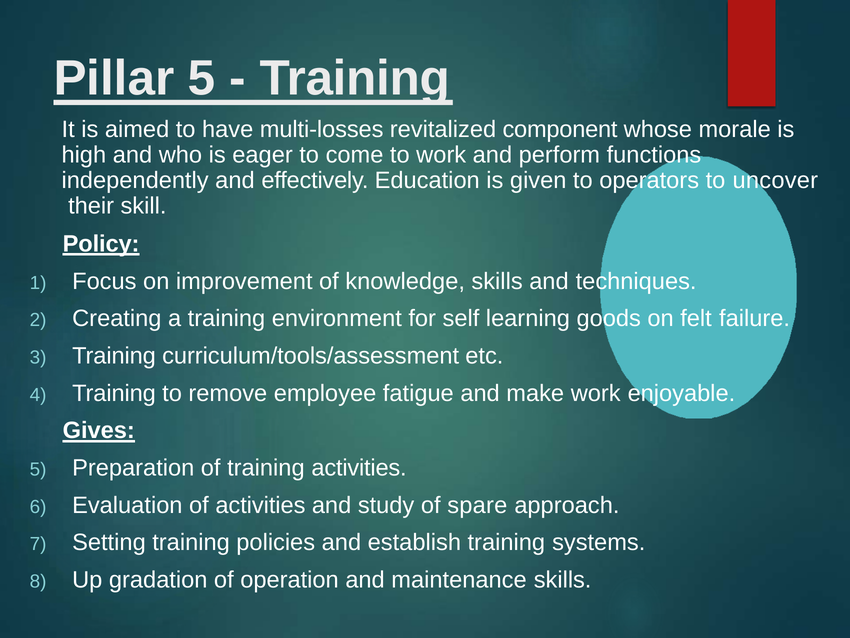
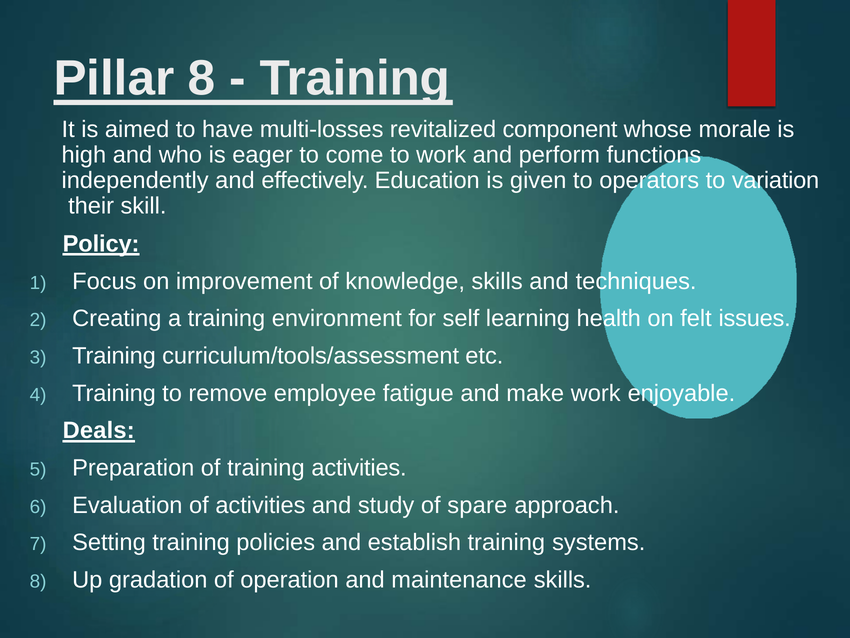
Pillar 5: 5 -> 8
uncover: uncover -> variation
goods: goods -> health
failure: failure -> issues
Gives: Gives -> Deals
